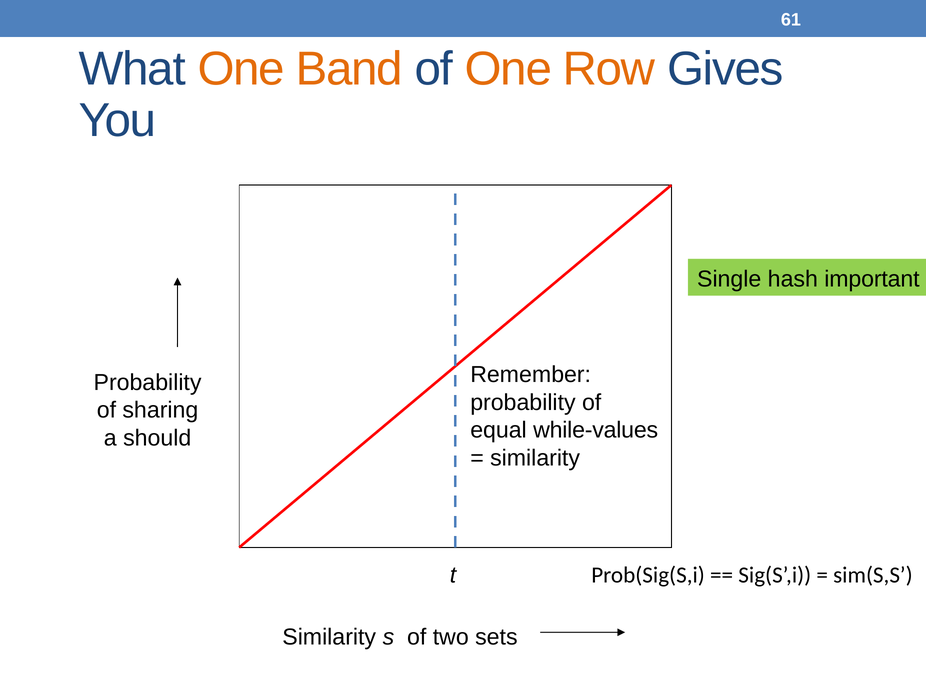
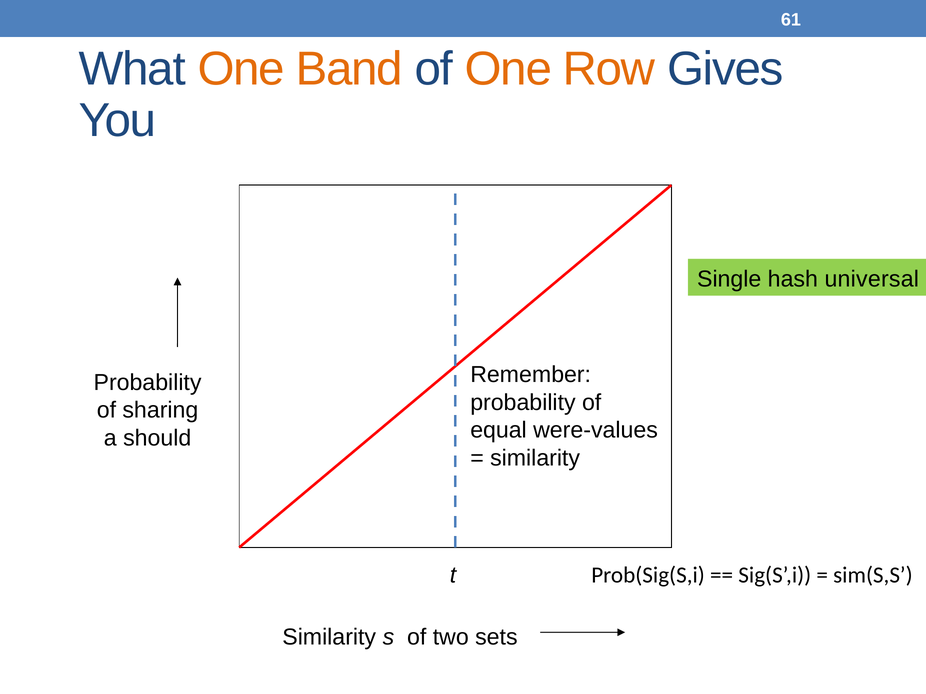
important: important -> universal
while-values: while-values -> were-values
